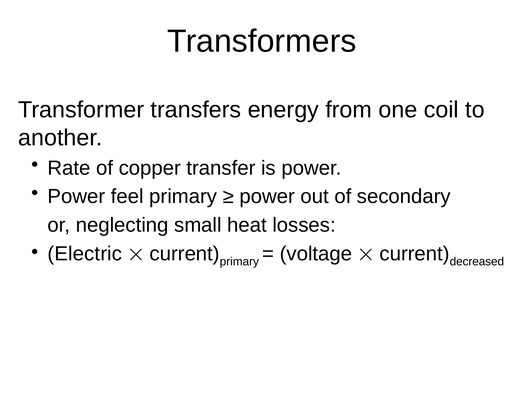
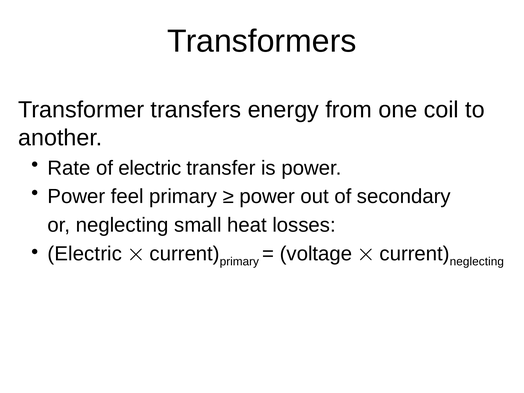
of copper: copper -> electric
decreased at (477, 262): decreased -> neglecting
